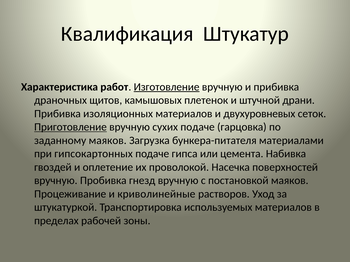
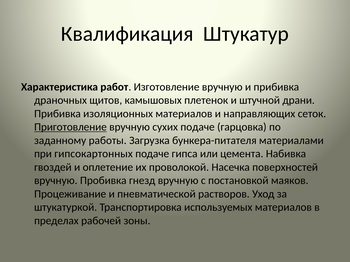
Изготовление underline: present -> none
двухуровневых: двухуровневых -> направляющих
заданному маяков: маяков -> работы
криволинейные: криволинейные -> пневматической
